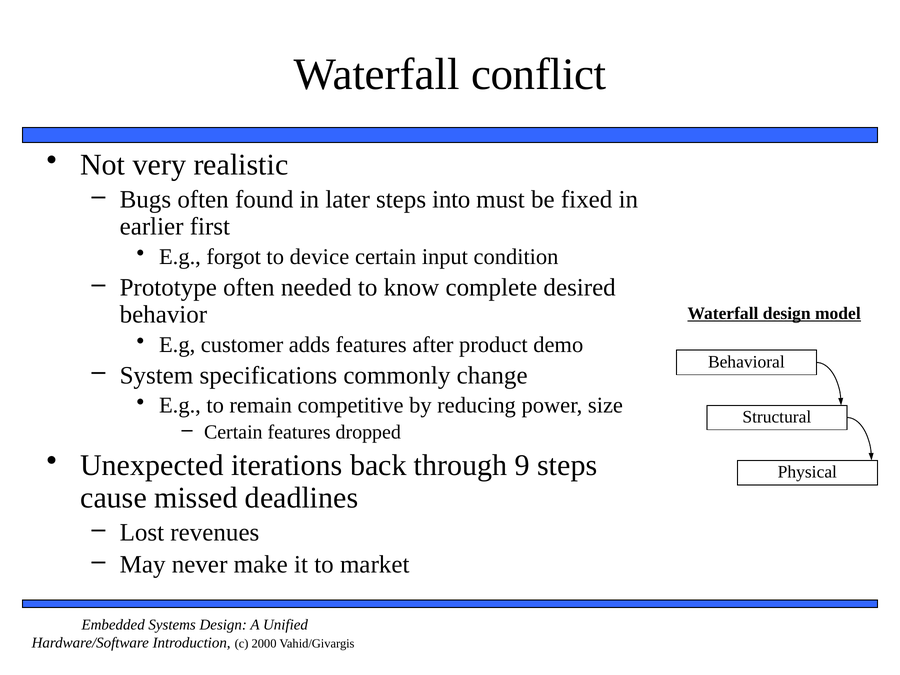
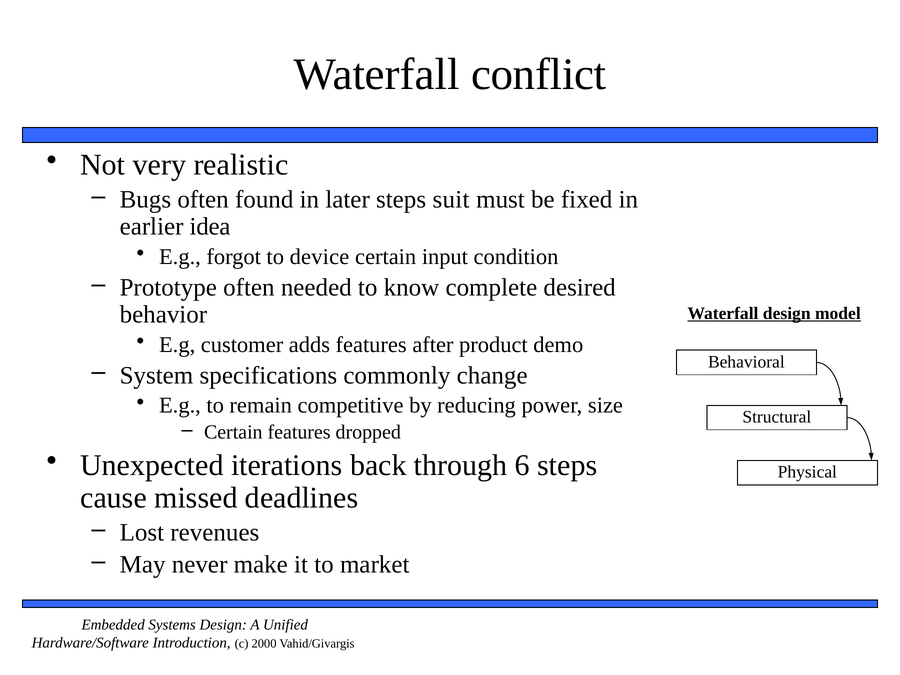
into: into -> suit
first: first -> idea
9: 9 -> 6
